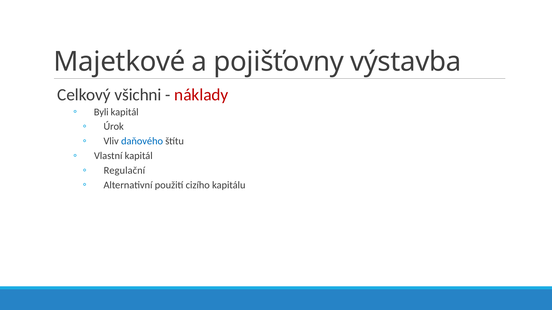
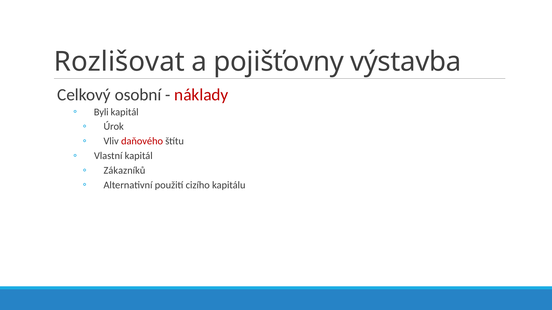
Majetkové: Majetkové -> Rozlišovat
všichni: všichni -> osobní
daňového colour: blue -> red
Regulační: Regulační -> Zákazníků
